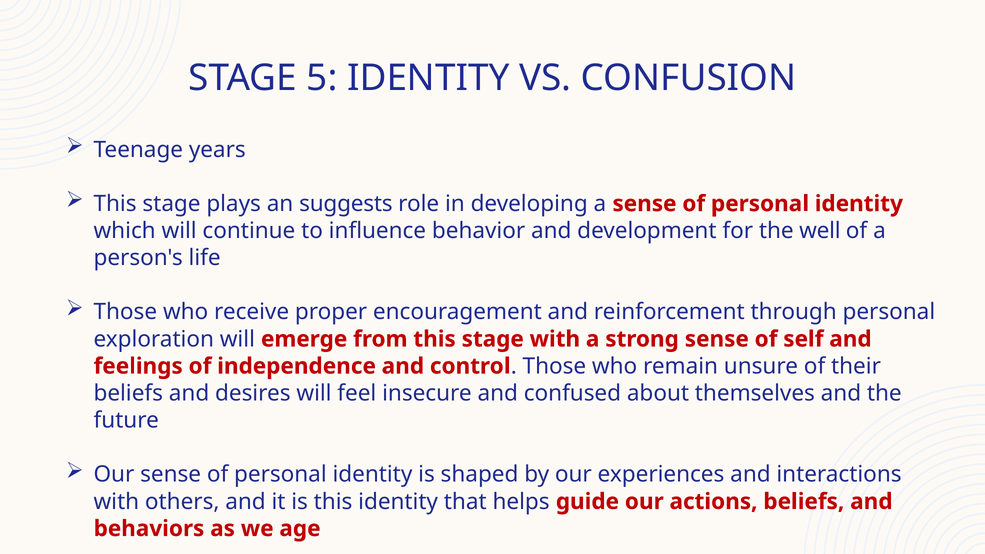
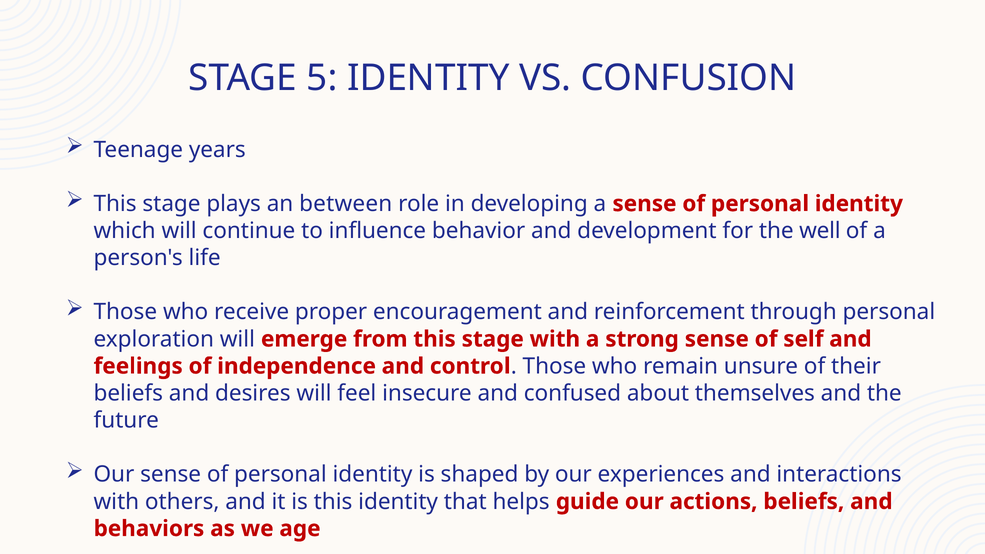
suggests: suggests -> between
